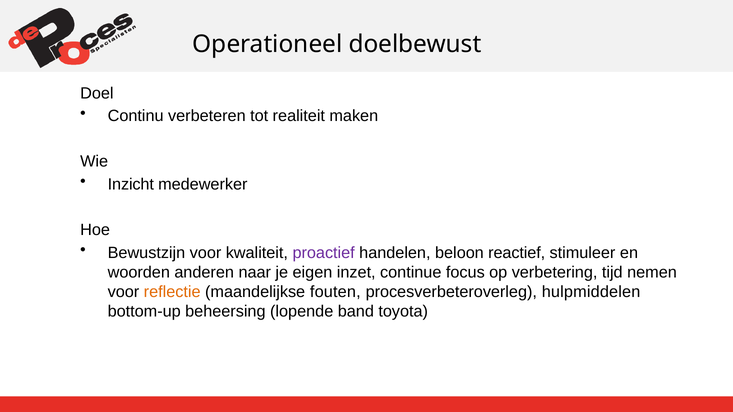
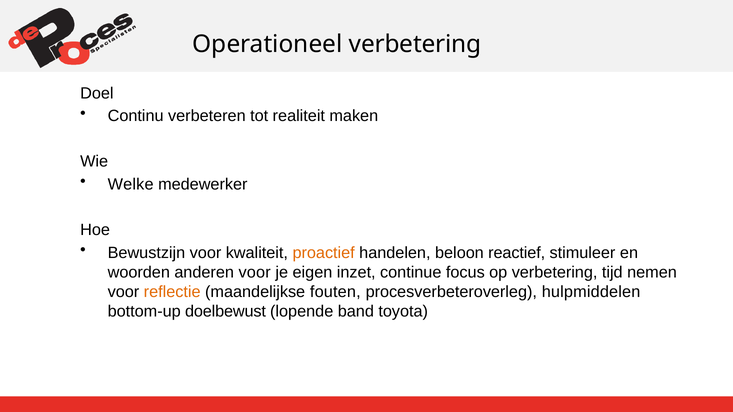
Operationeel doelbewust: doelbewust -> verbetering
Inzicht: Inzicht -> Welke
proactief colour: purple -> orange
anderen naar: naar -> voor
beheersing: beheersing -> doelbewust
